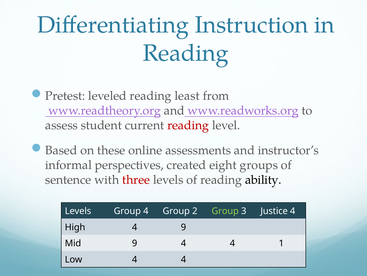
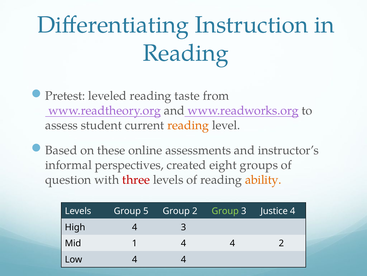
least: least -> taste
reading at (188, 125) colour: red -> orange
sentence: sentence -> question
ability colour: black -> orange
Group 4: 4 -> 5
4 9: 9 -> 3
Mid 9: 9 -> 1
4 1: 1 -> 2
